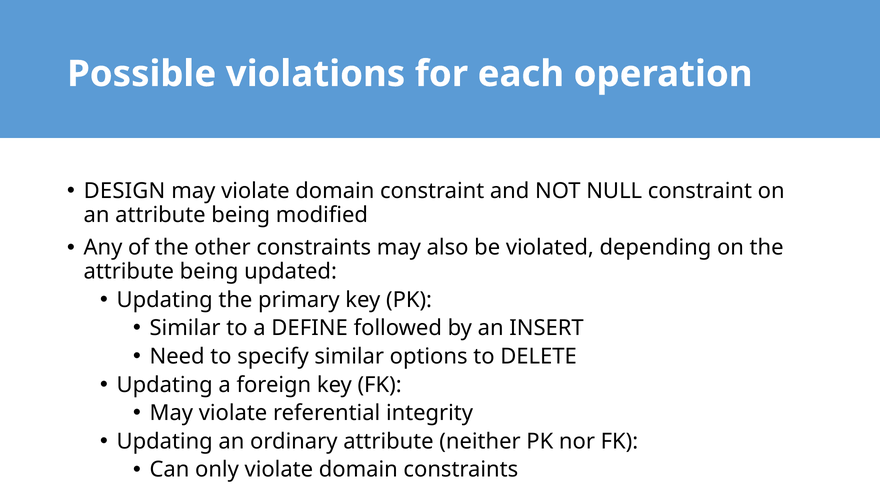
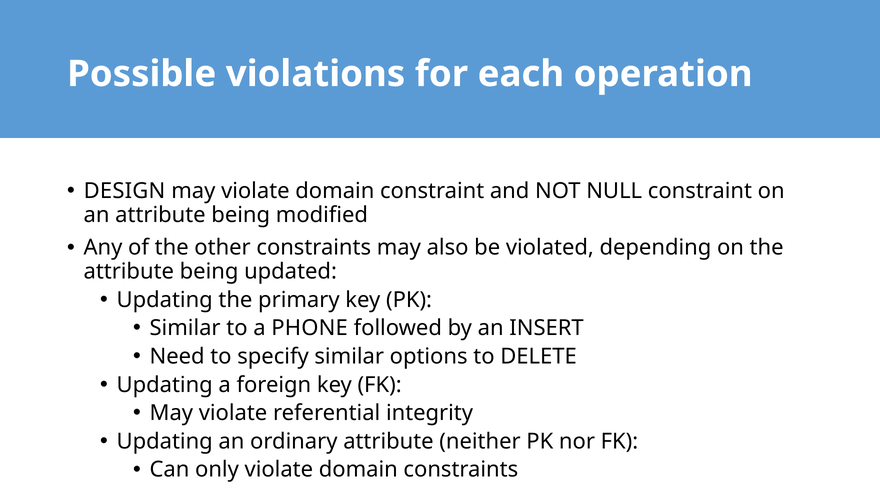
DEFINE: DEFINE -> PHONE
